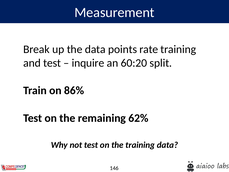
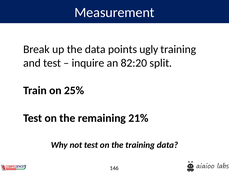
rate: rate -> ugly
60:20: 60:20 -> 82:20
86%: 86% -> 25%
62%: 62% -> 21%
